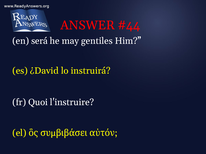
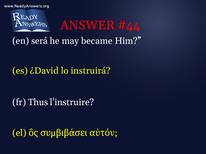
gentiles: gentiles -> became
Quoi: Quoi -> Thus
